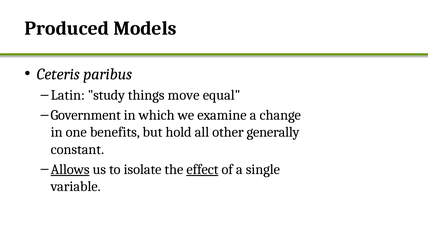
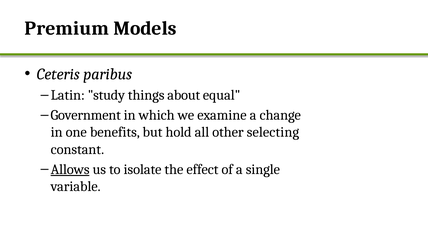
Produced: Produced -> Premium
move: move -> about
generally: generally -> selecting
effect underline: present -> none
